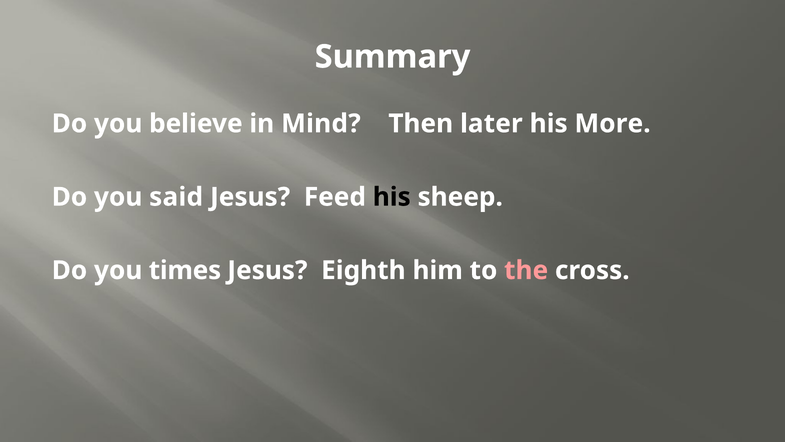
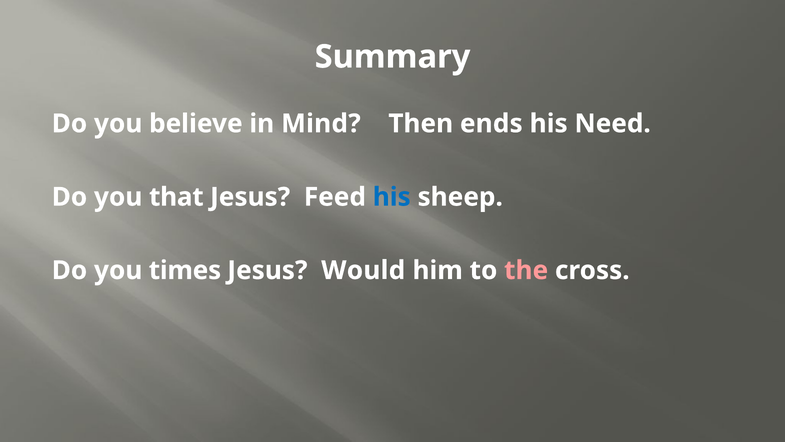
later: later -> ends
More: More -> Need
said: said -> that
his at (392, 197) colour: black -> blue
Eighth: Eighth -> Would
